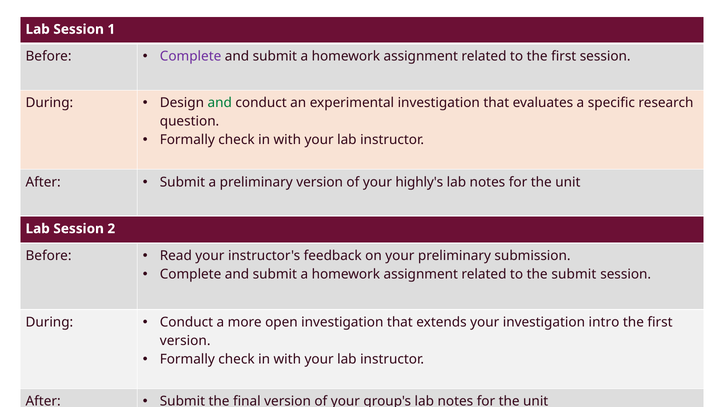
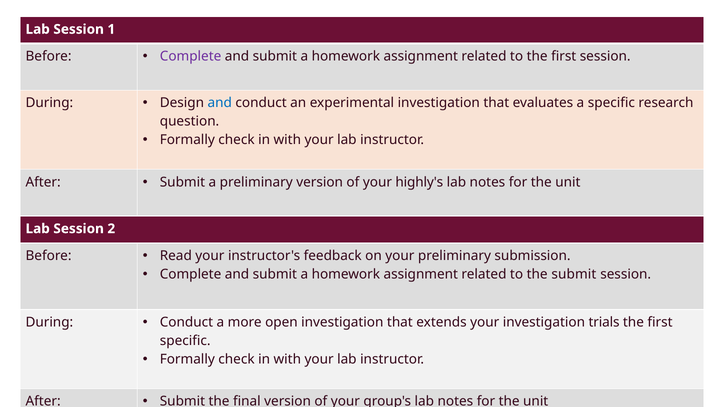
and at (220, 103) colour: green -> blue
intro: intro -> trials
version at (185, 341): version -> specific
